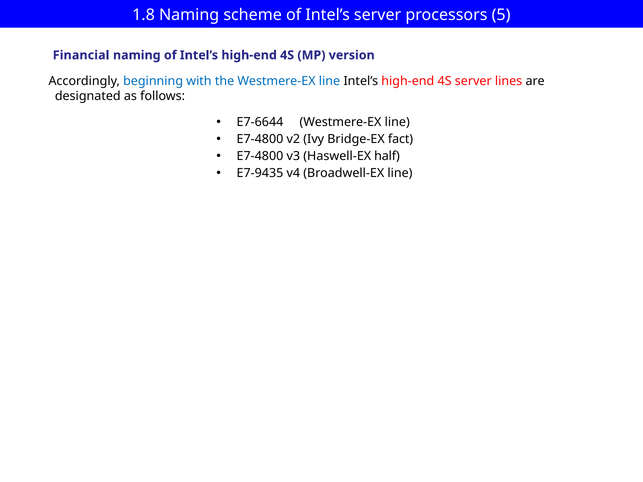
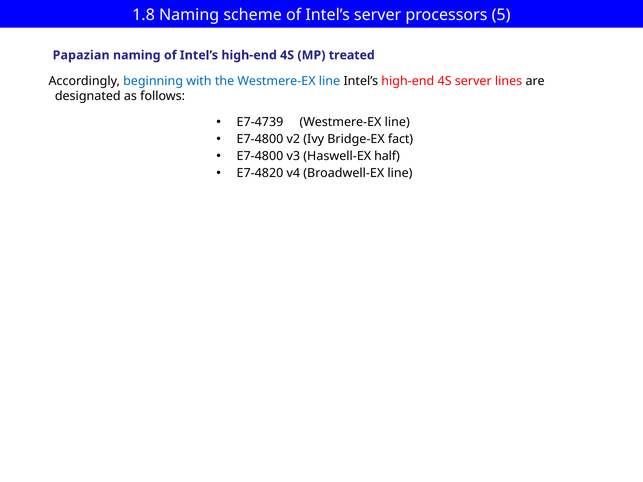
Financial: Financial -> Papazian
version: version -> treated
E7-6644: E7-6644 -> E7-4739
E7-9435: E7-9435 -> E7-4820
